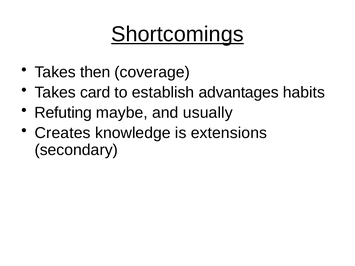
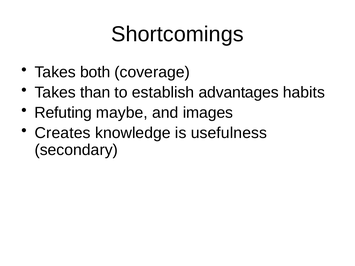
Shortcomings underline: present -> none
then: then -> both
card: card -> than
usually: usually -> images
extensions: extensions -> usefulness
